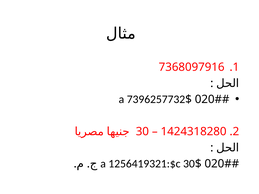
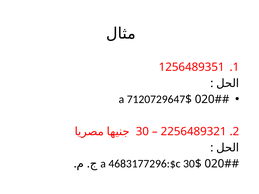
7368097916: 7368097916 -> 1256489351
7396257732: 7396257732 -> 7120729647
1424318280: 1424318280 -> 2256489321
1256419321:$c: 1256419321:$c -> 4683177296:$c
